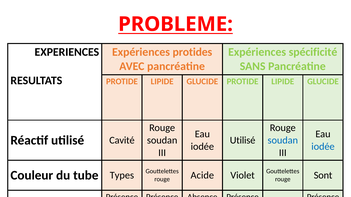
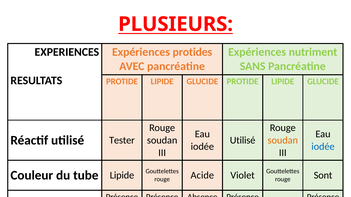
PROBLEME: PROBLEME -> PLUSIEURS
spécificité: spécificité -> nutriment
Cavité: Cavité -> Tester
soudan at (283, 141) colour: blue -> orange
tube Types: Types -> Lipide
